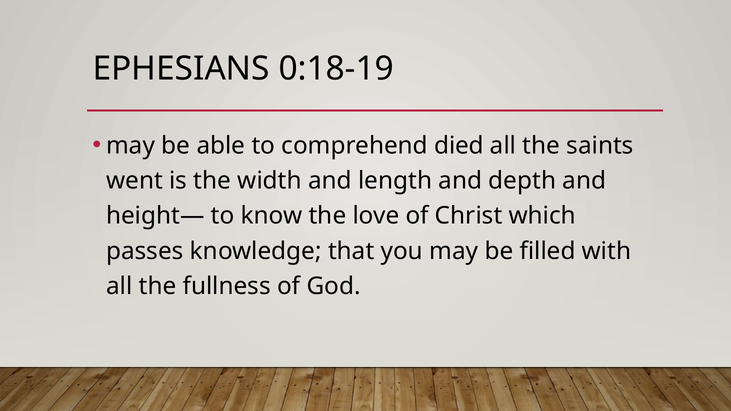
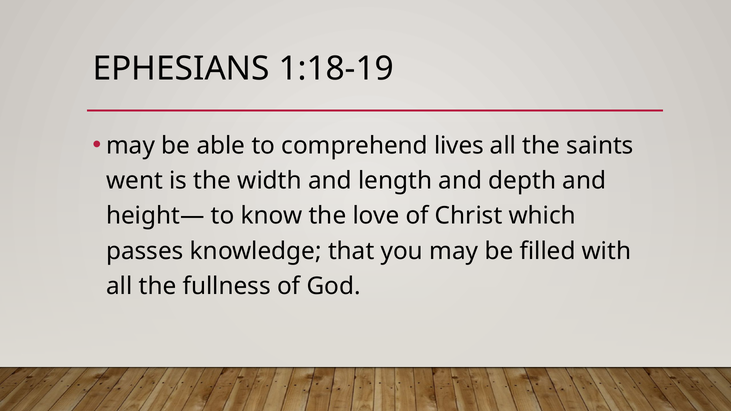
0:18-19: 0:18-19 -> 1:18-19
died: died -> lives
